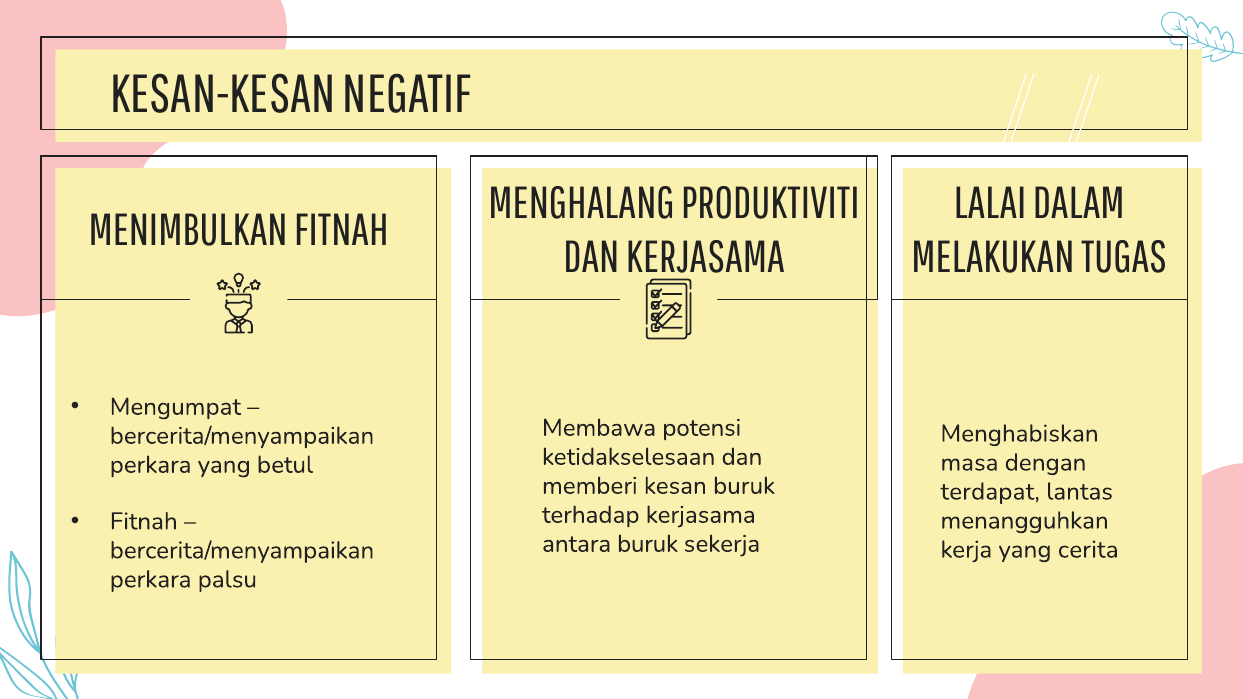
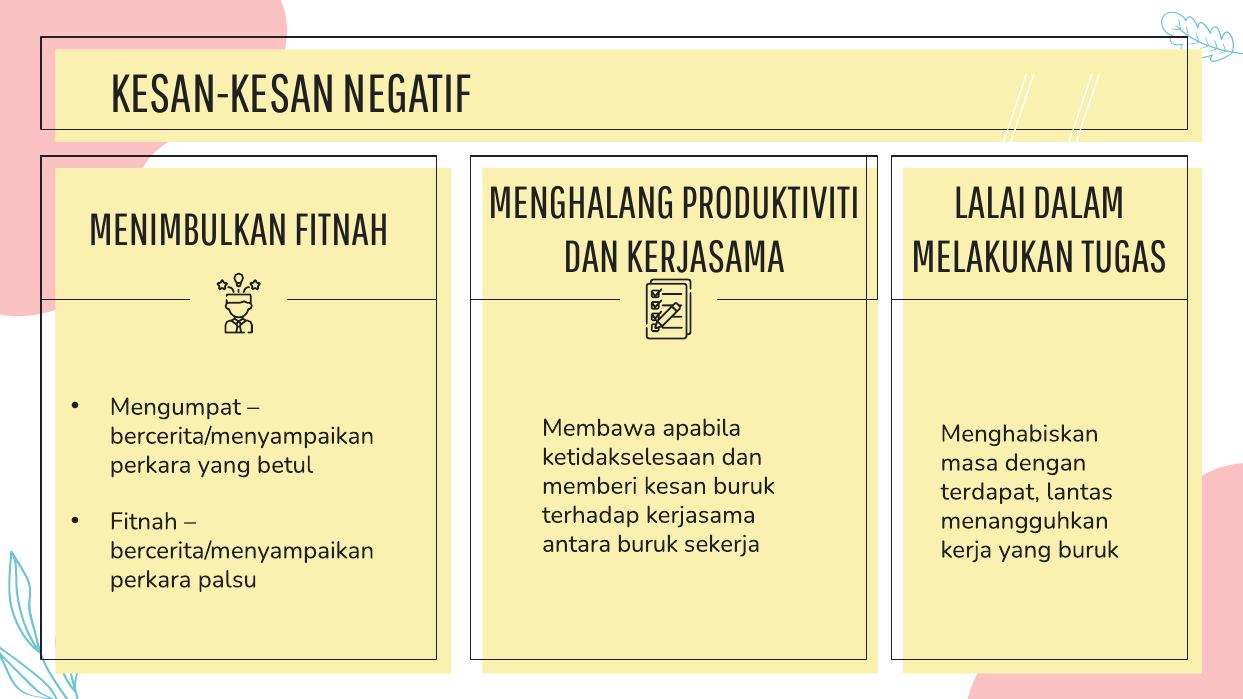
potensi: potensi -> apabila
yang cerita: cerita -> buruk
